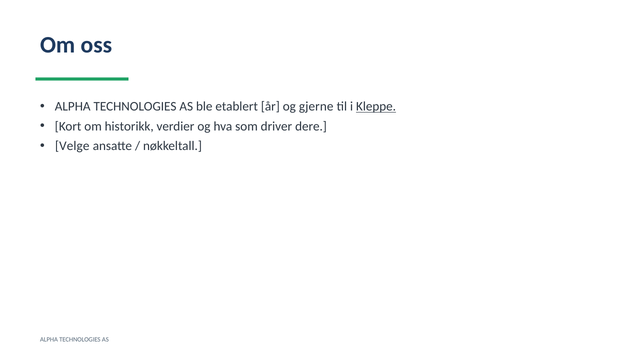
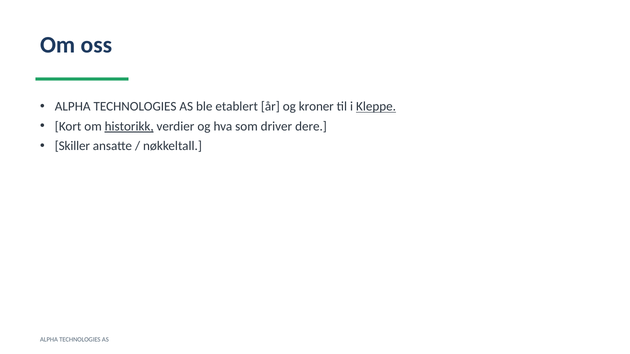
gjerne: gjerne -> kroner
historikk underline: none -> present
Velge: Velge -> Skiller
